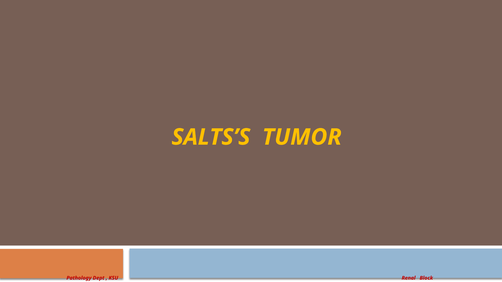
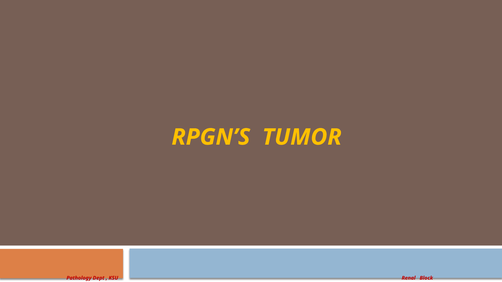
SALTS’S: SALTS’S -> RPGN’S
